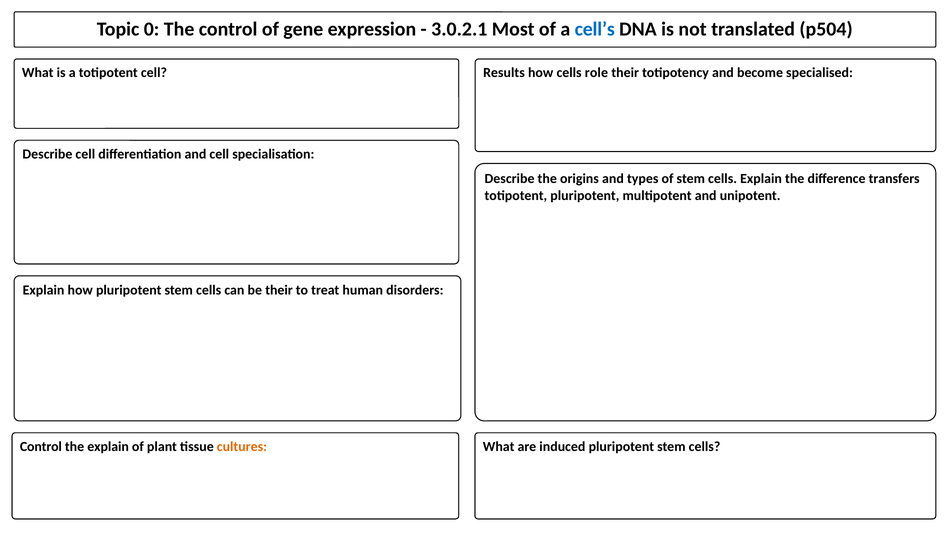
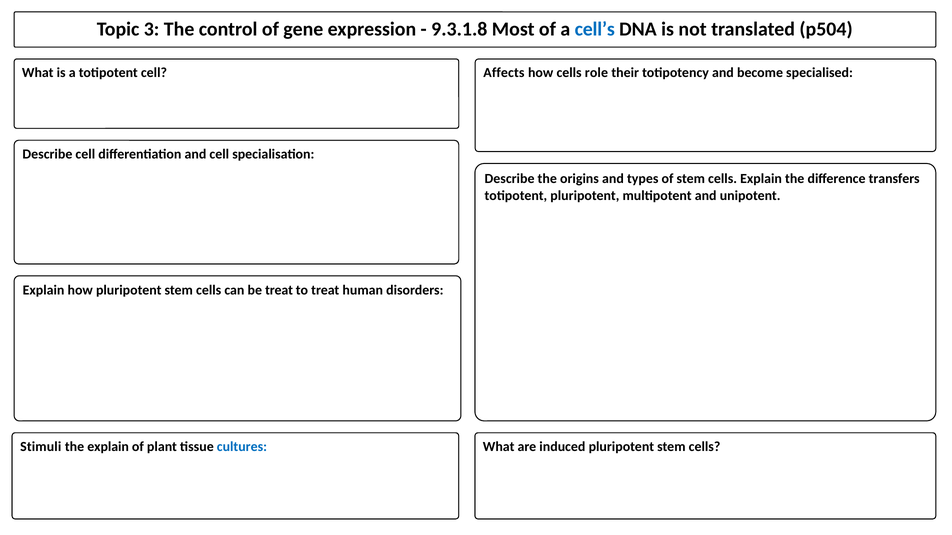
0: 0 -> 3
3.0.2.1: 3.0.2.1 -> 9.3.1.8
Results: Results -> Affects
be their: their -> treat
Control at (41, 447): Control -> Stimuli
cultures colour: orange -> blue
